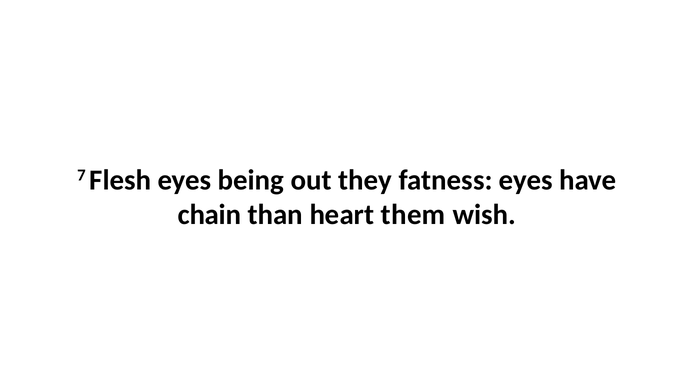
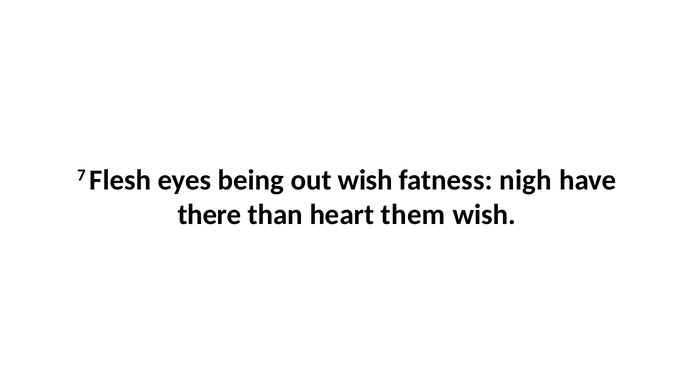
out they: they -> wish
fatness eyes: eyes -> nigh
chain: chain -> there
